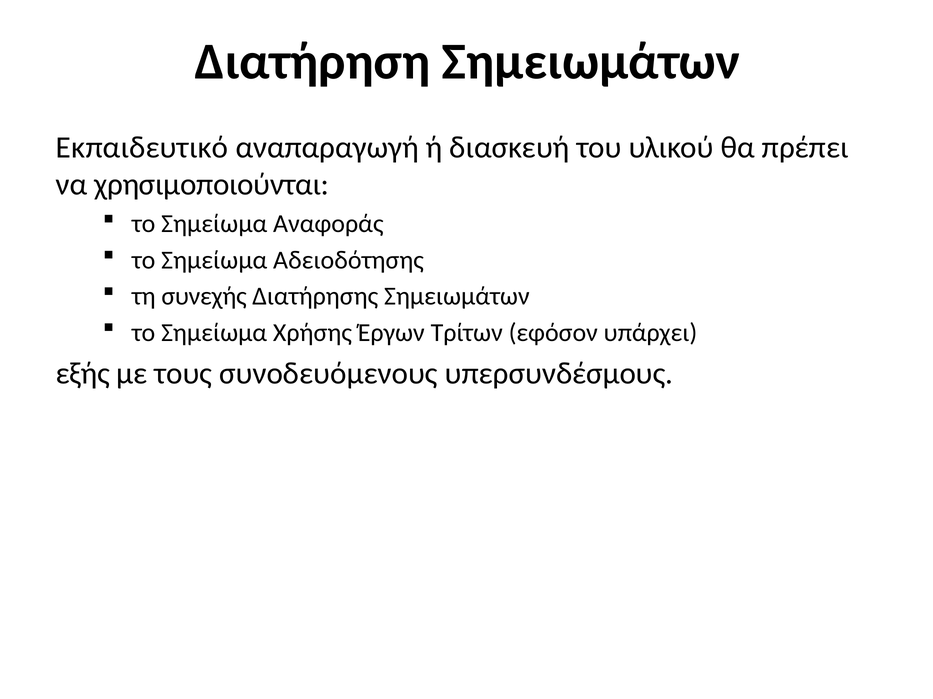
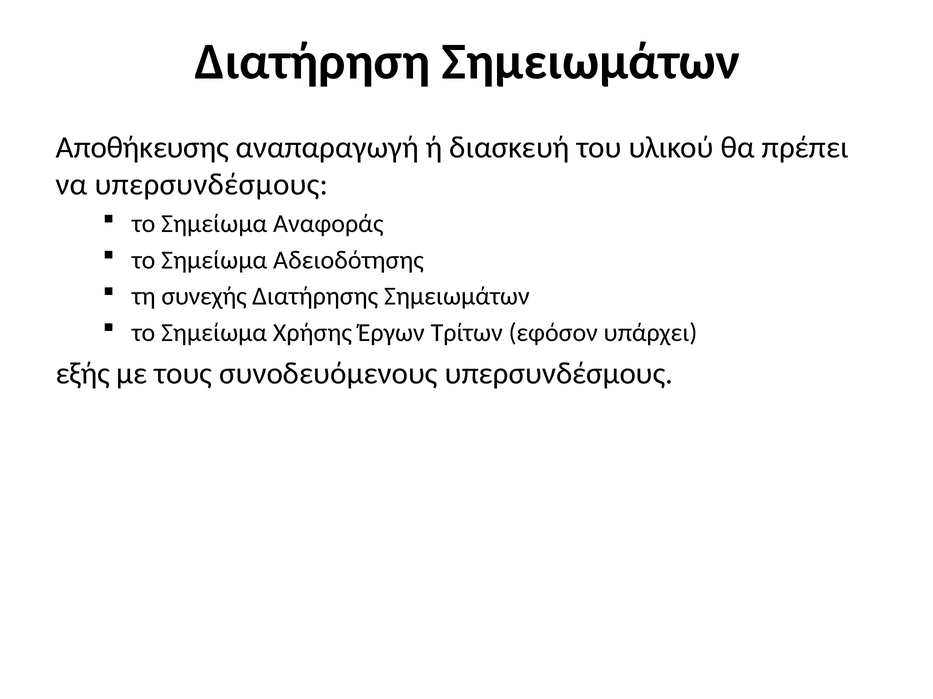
Εκπαιδευτικό: Εκπαιδευτικό -> Αποθήκευσης
να χρησιμοποιούνται: χρησιμοποιούνται -> υπερσυνδέσμους
